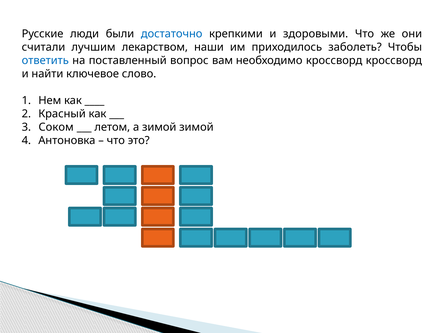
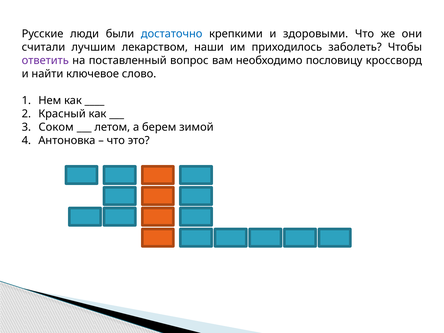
ответить colour: blue -> purple
необходимо кроссворд: кроссворд -> пословицу
а зимой: зимой -> берем
